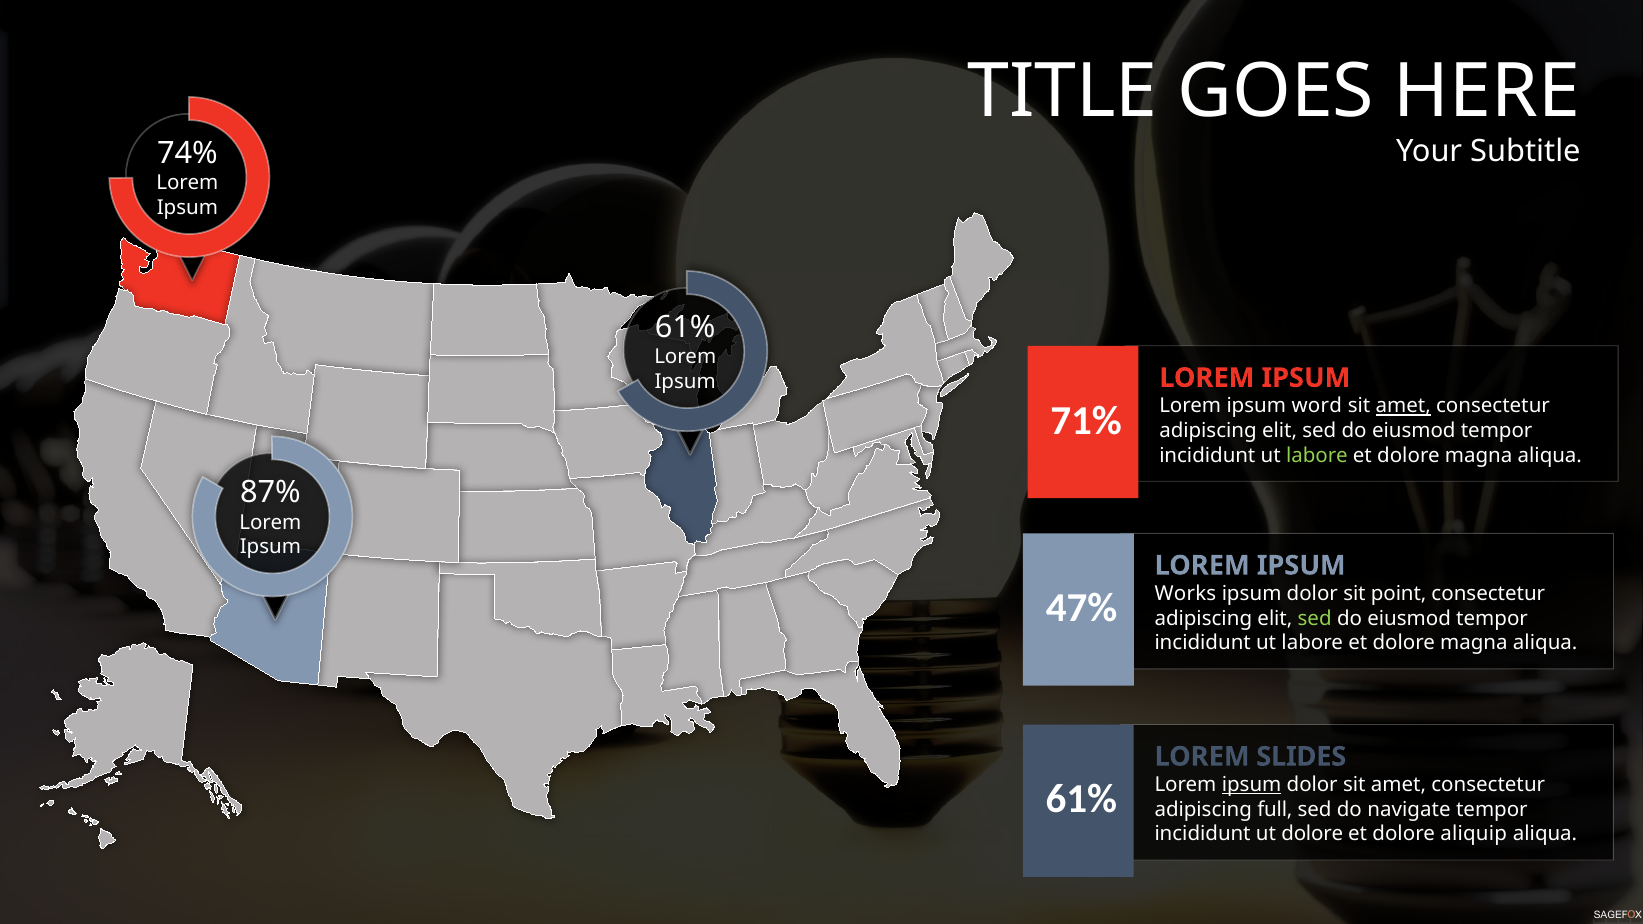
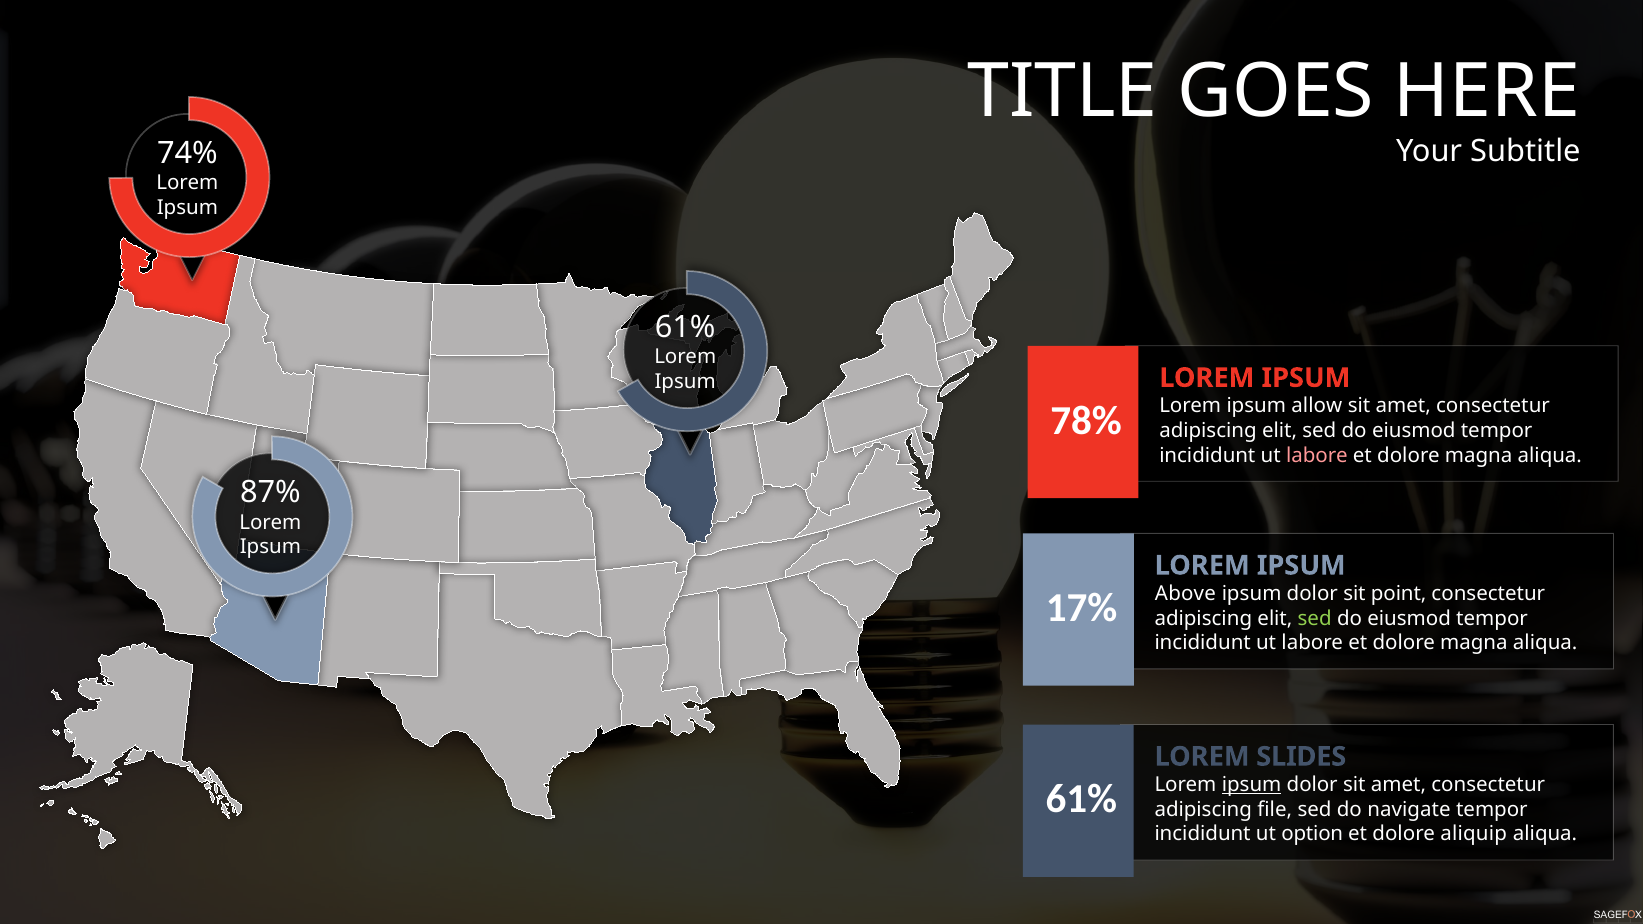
word: word -> allow
amet at (1403, 406) underline: present -> none
71%: 71% -> 78%
labore at (1317, 456) colour: light green -> pink
Works: Works -> Above
47%: 47% -> 17%
full: full -> file
ut dolore: dolore -> option
